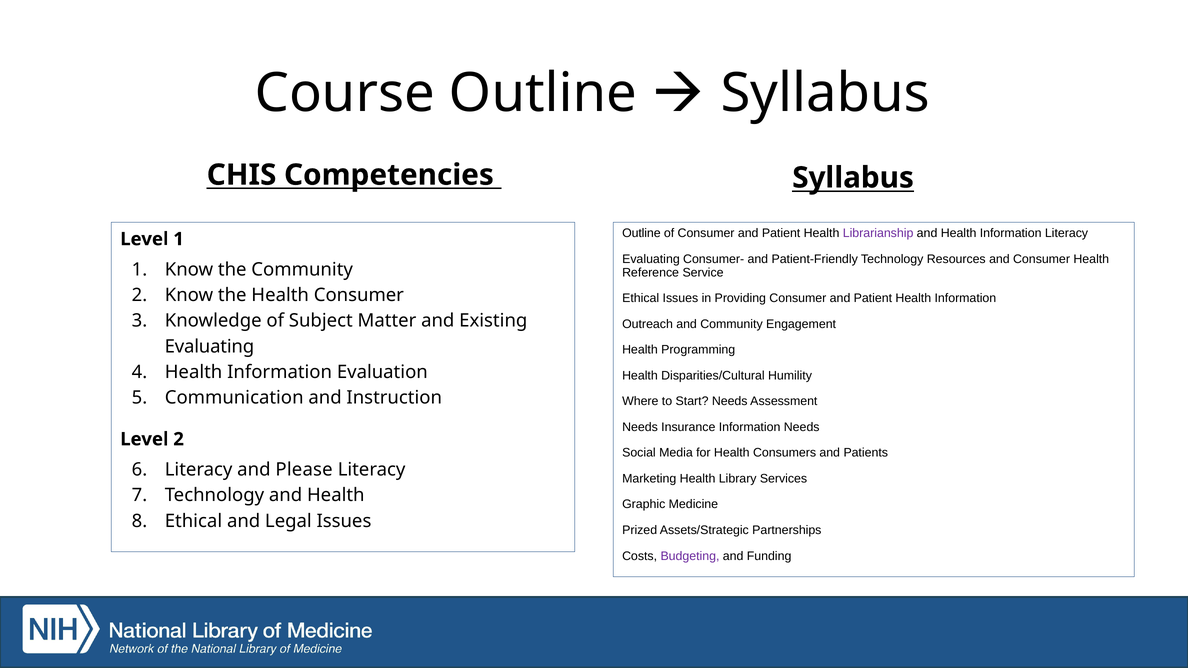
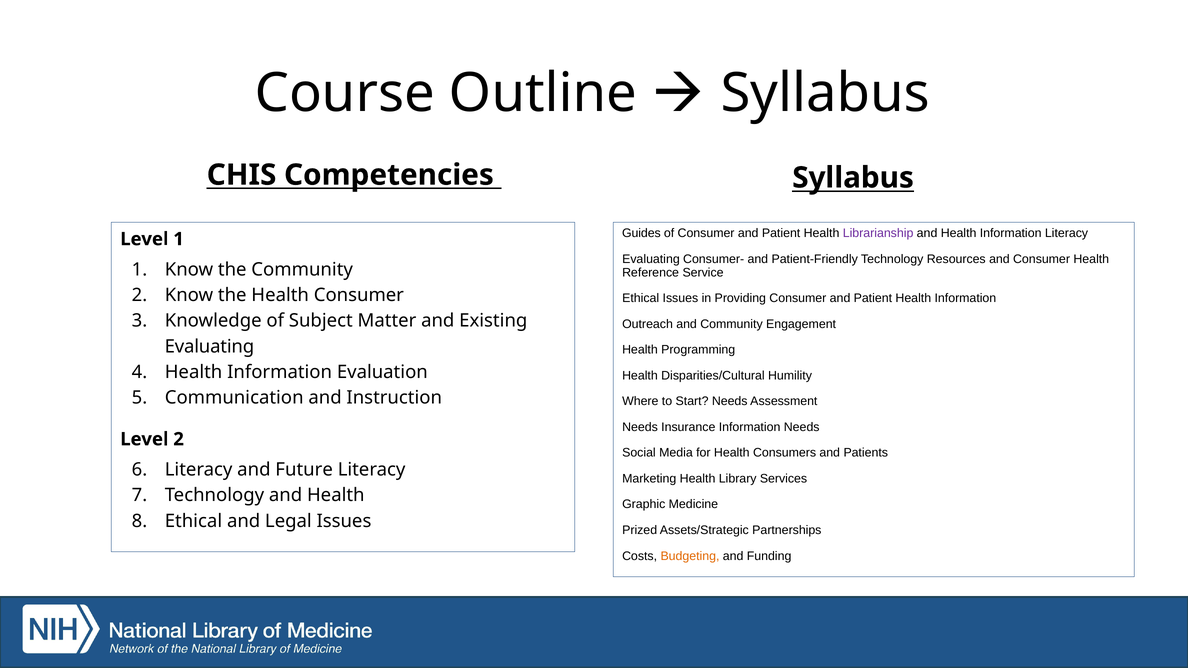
Outline at (641, 233): Outline -> Guides
Please: Please -> Future
Budgeting colour: purple -> orange
